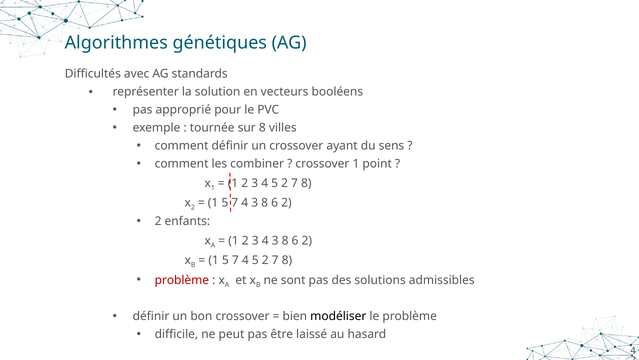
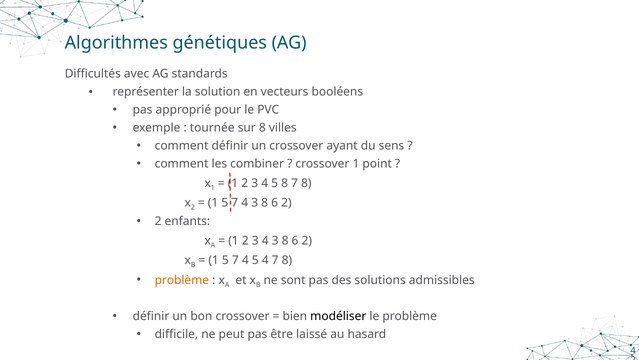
3 4 5 2: 2 -> 8
7 4 5 2: 2 -> 4
problème at (182, 280) colour: red -> orange
